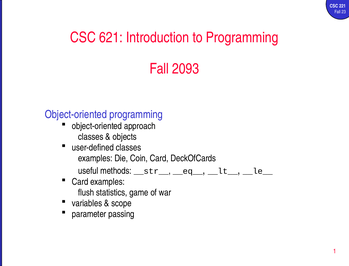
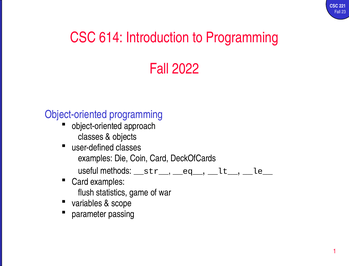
621: 621 -> 614
2093: 2093 -> 2022
